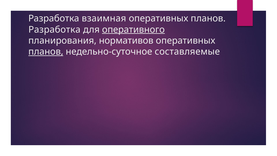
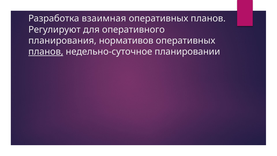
Разработка at (54, 30): Разработка -> Регулируют
оперативного underline: present -> none
составляемые: составляемые -> планировании
